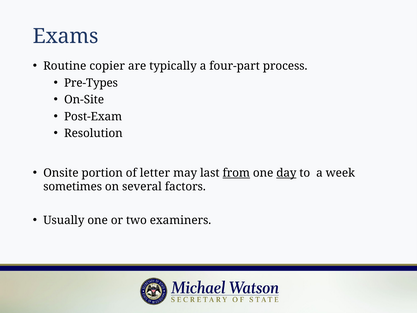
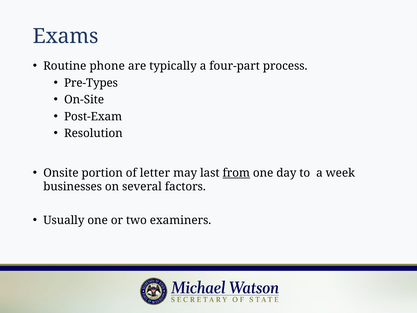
copier: copier -> phone
day underline: present -> none
sometimes: sometimes -> businesses
